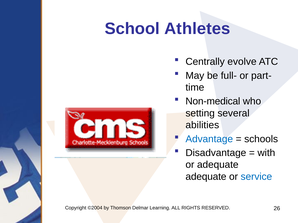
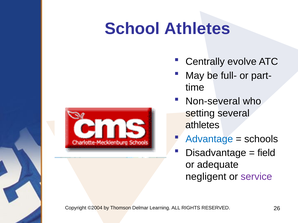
Non-medical: Non-medical -> Non-several
abilities at (202, 125): abilities -> athletes
with: with -> field
adequate at (206, 177): adequate -> negligent
service colour: blue -> purple
